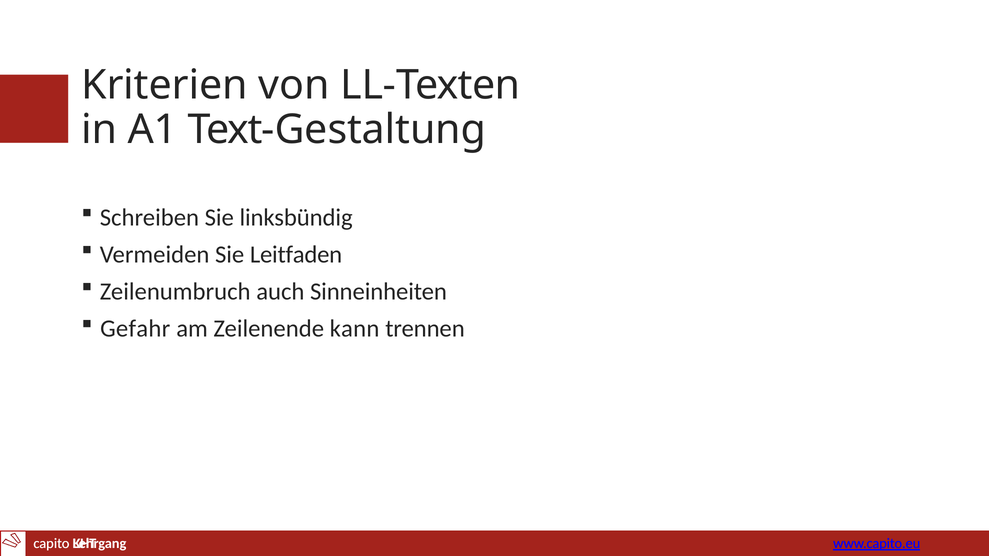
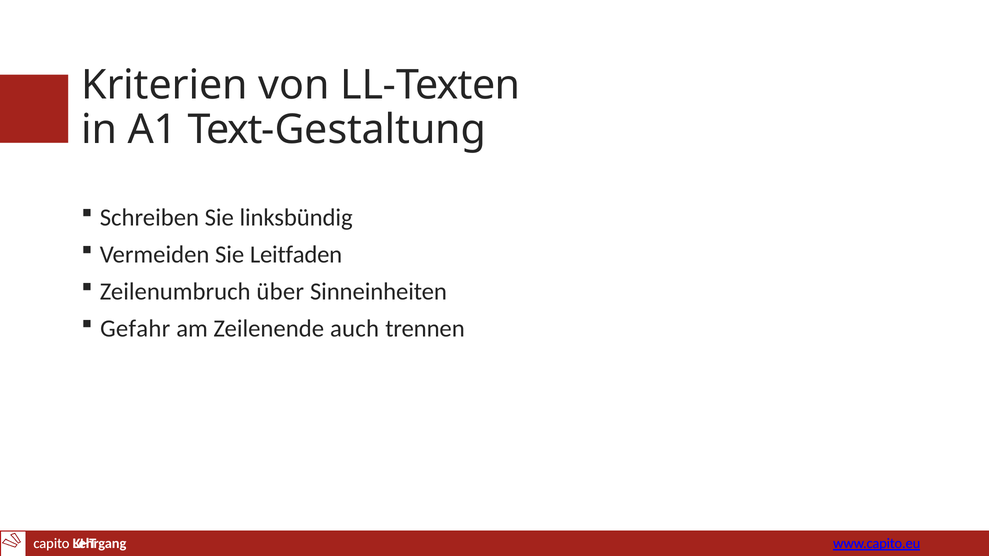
auch: auch -> über
kann: kann -> auch
